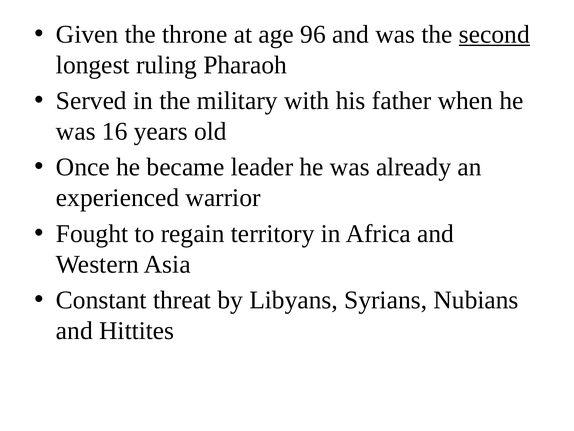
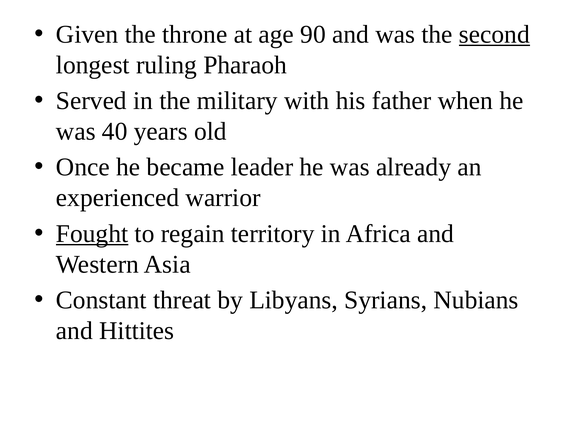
96: 96 -> 90
16: 16 -> 40
Fought underline: none -> present
